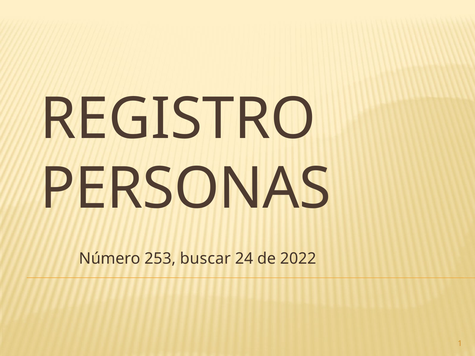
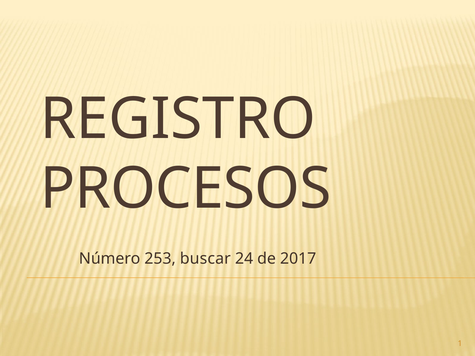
PERSONAS: PERSONAS -> PROCESOS
2022: 2022 -> 2017
